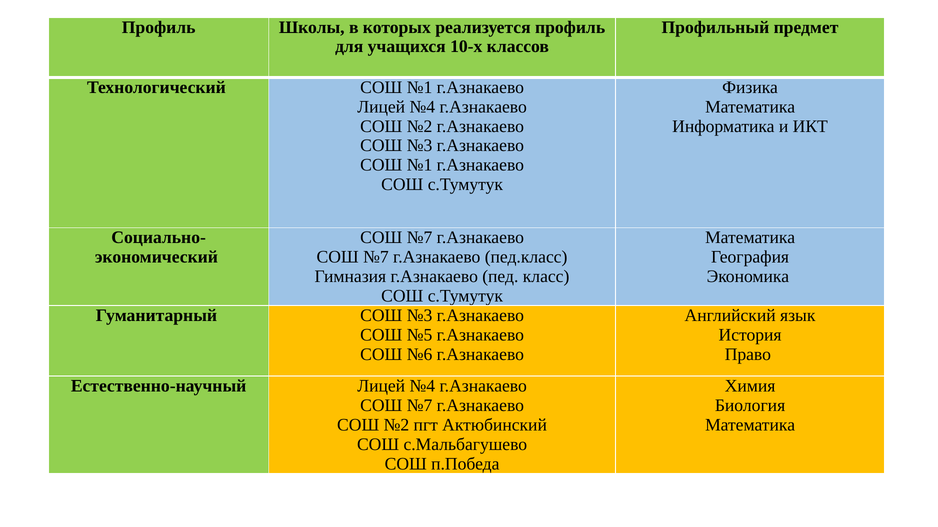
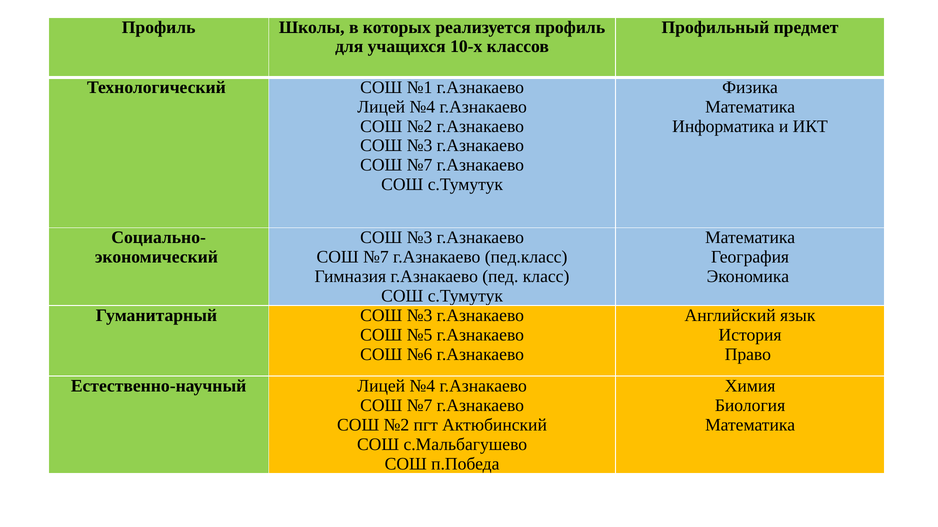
№1 at (420, 165): №1 -> №7
№7 at (420, 238): №7 -> №3
